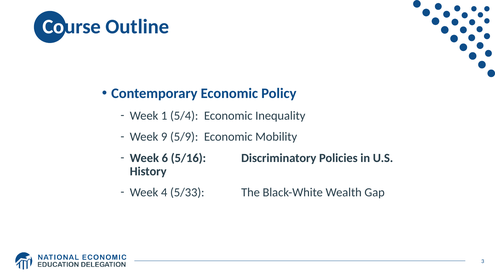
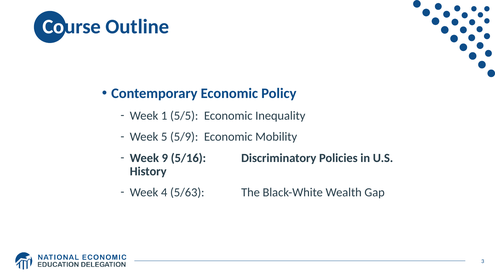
5/4: 5/4 -> 5/5
9: 9 -> 5
6: 6 -> 9
5/33: 5/33 -> 5/63
